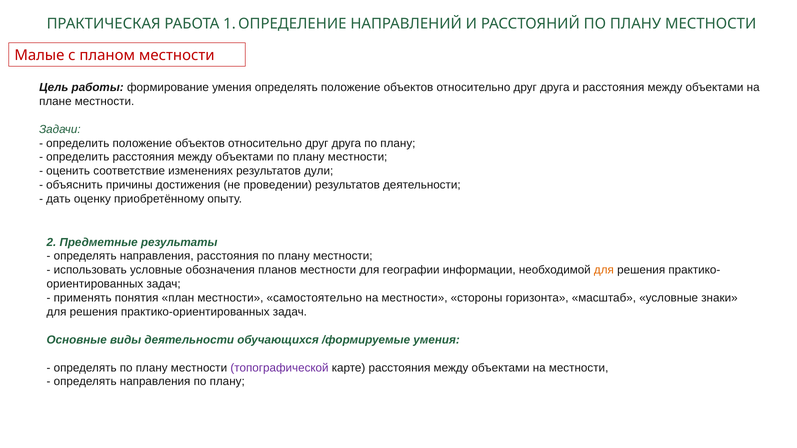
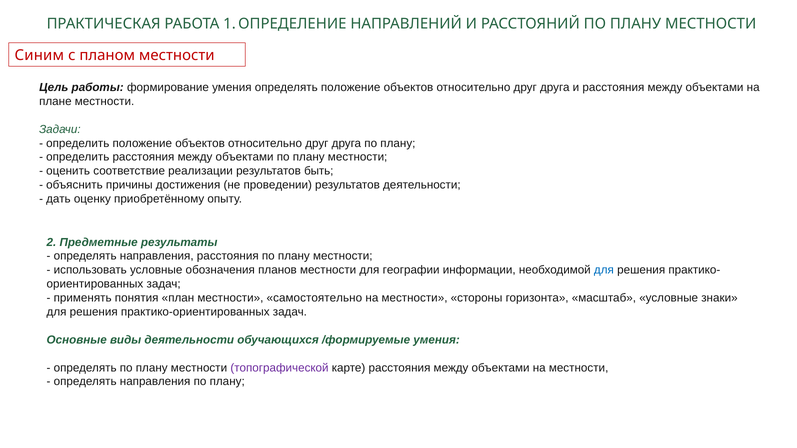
Малые: Малые -> Синим
изменениях: изменениях -> реализации
дули: дули -> быть
для at (604, 270) colour: orange -> blue
